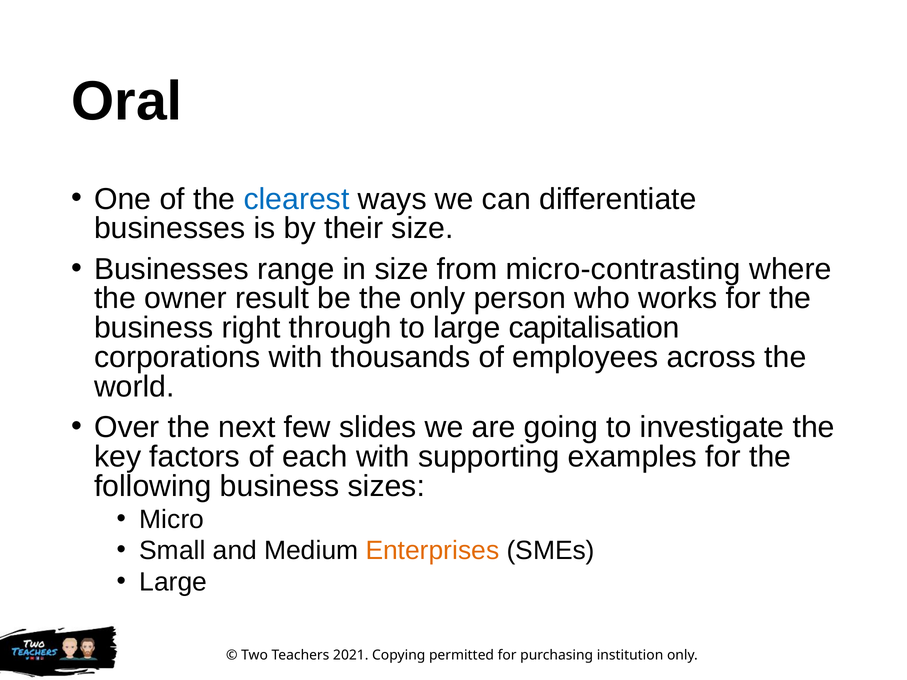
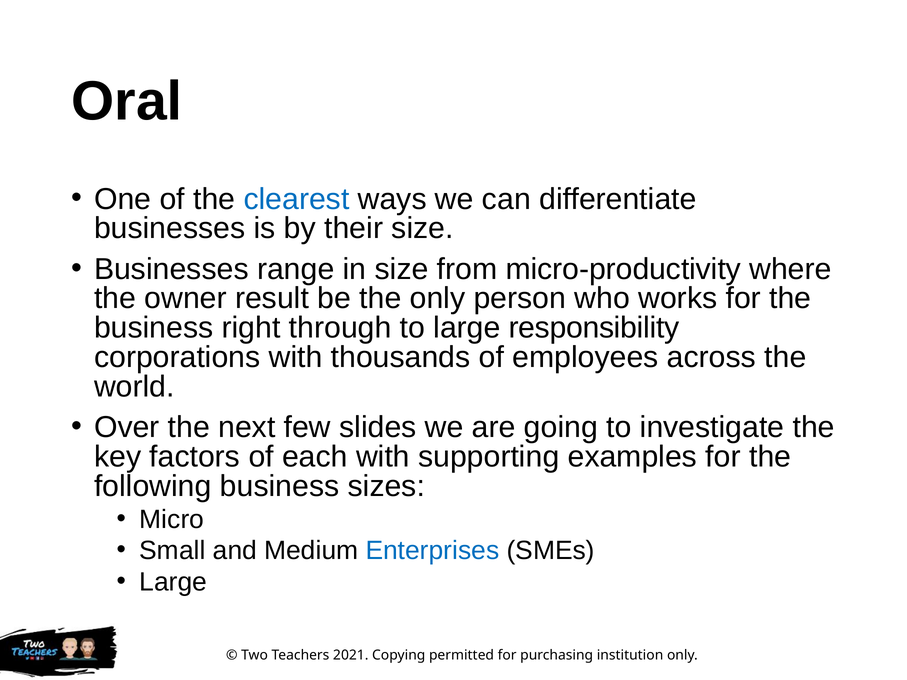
micro-contrasting: micro-contrasting -> micro-productivity
capitalisation: capitalisation -> responsibility
Enterprises colour: orange -> blue
